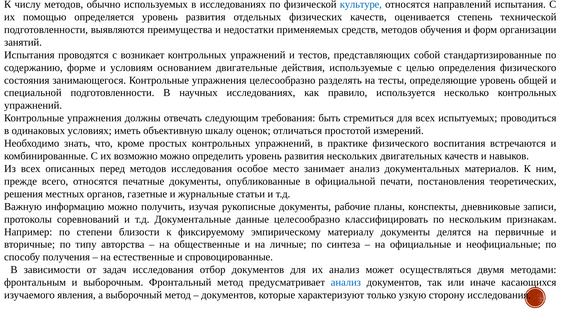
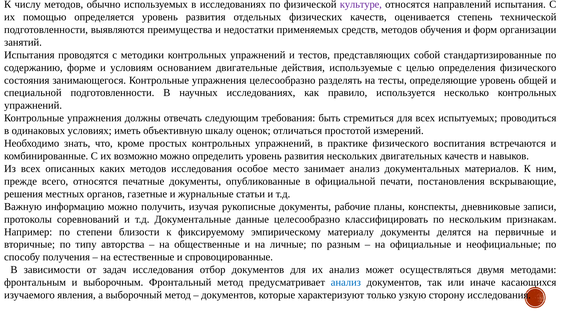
культуре colour: blue -> purple
возникает: возникает -> методики
перед: перед -> каких
теоретических: теоретических -> вскрывающие
синтеза: синтеза -> разным
